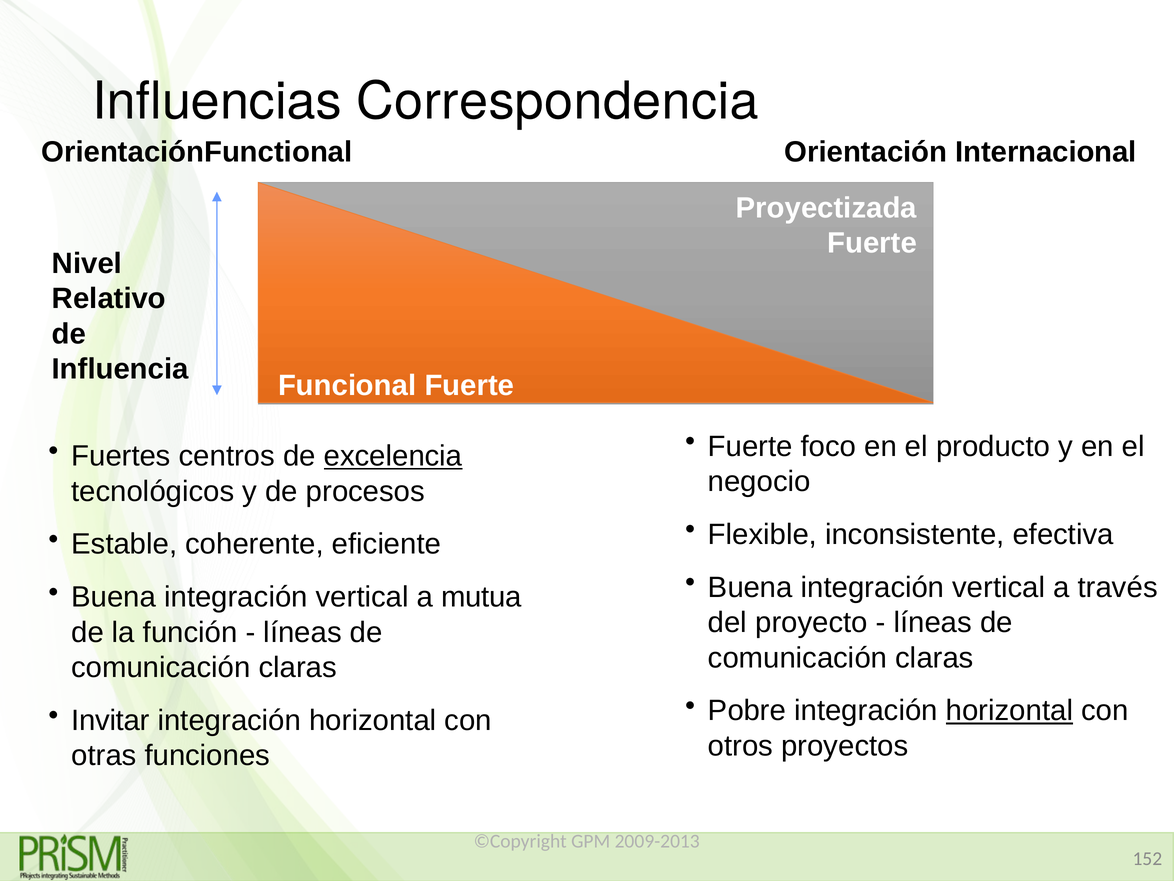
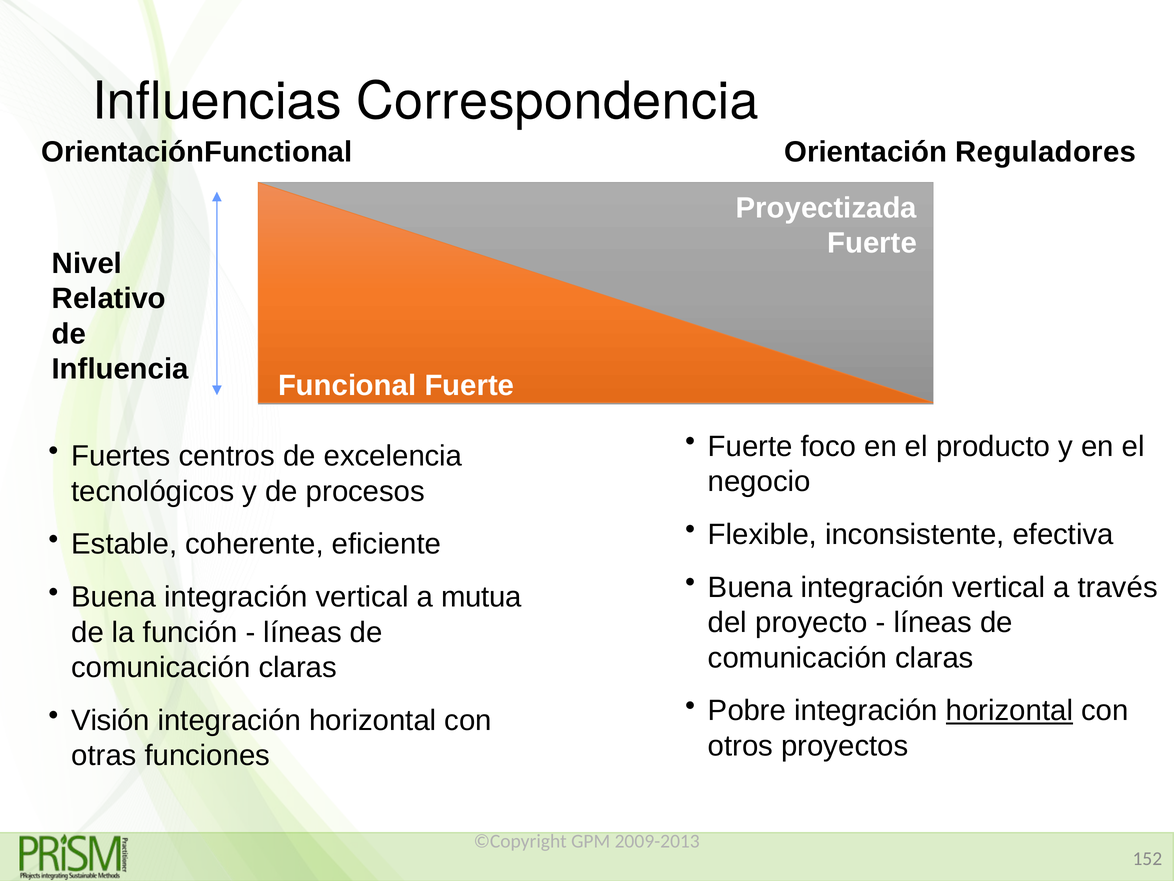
Internacional: Internacional -> Reguladores
excelencia underline: present -> none
Invitar: Invitar -> Visión
